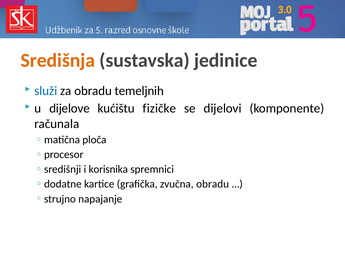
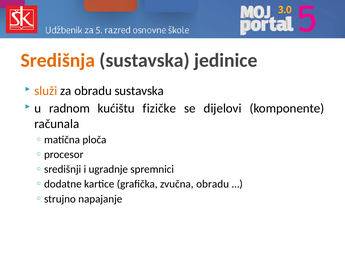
služi colour: blue -> orange
obradu temeljnih: temeljnih -> sustavska
dijelove: dijelove -> radnom
korisnika: korisnika -> ugradnje
